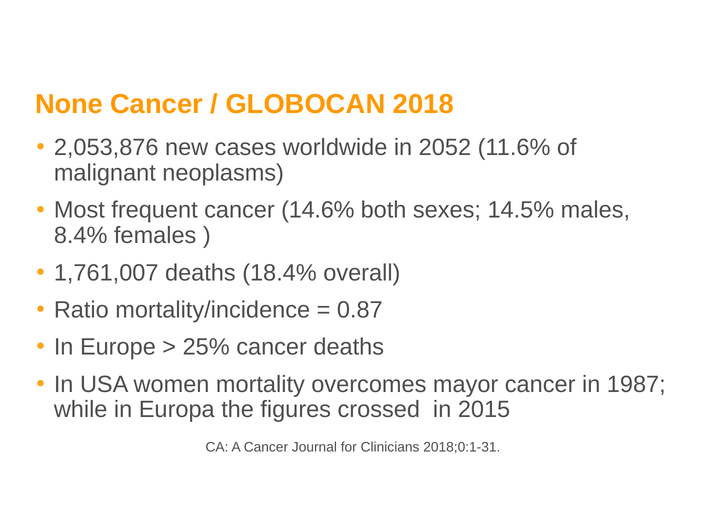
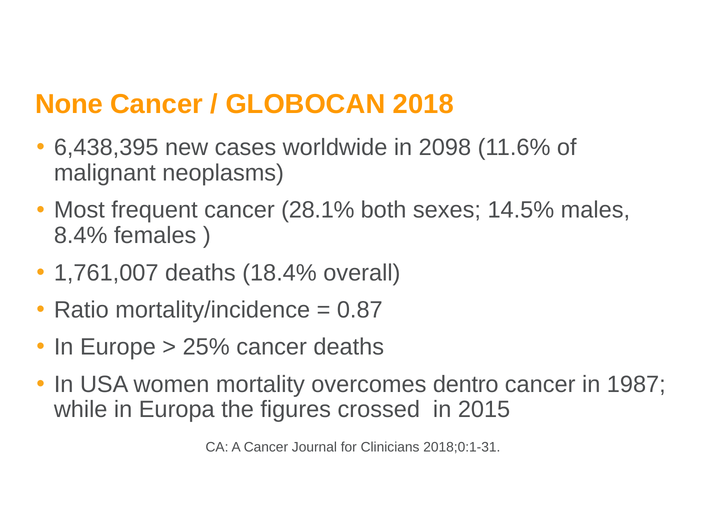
2,053,876: 2,053,876 -> 6,438,395
2052: 2052 -> 2098
14.6%: 14.6% -> 28.1%
mayor: mayor -> dentro
